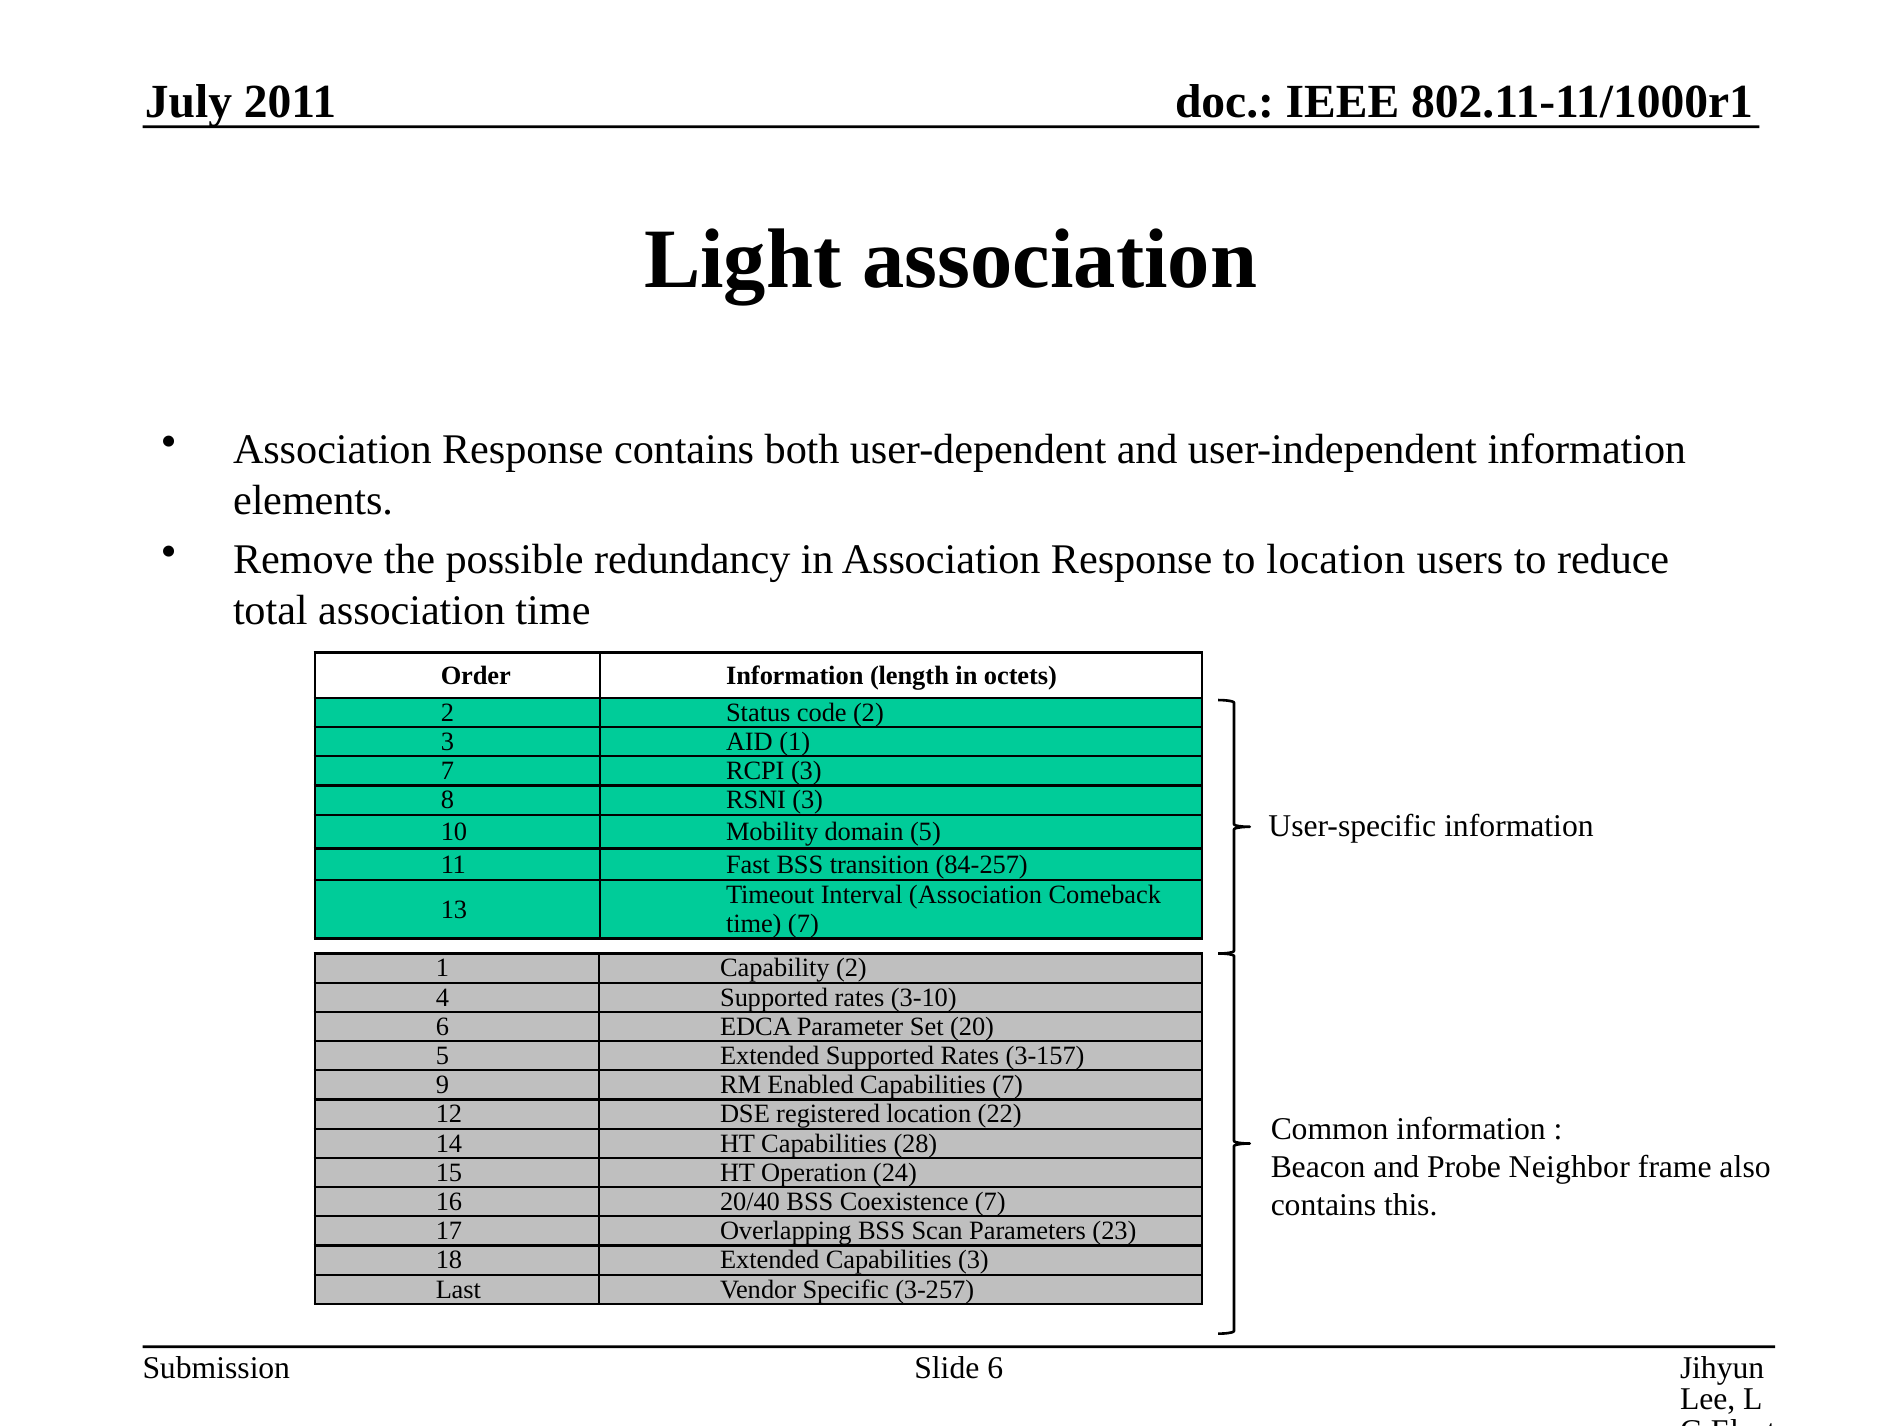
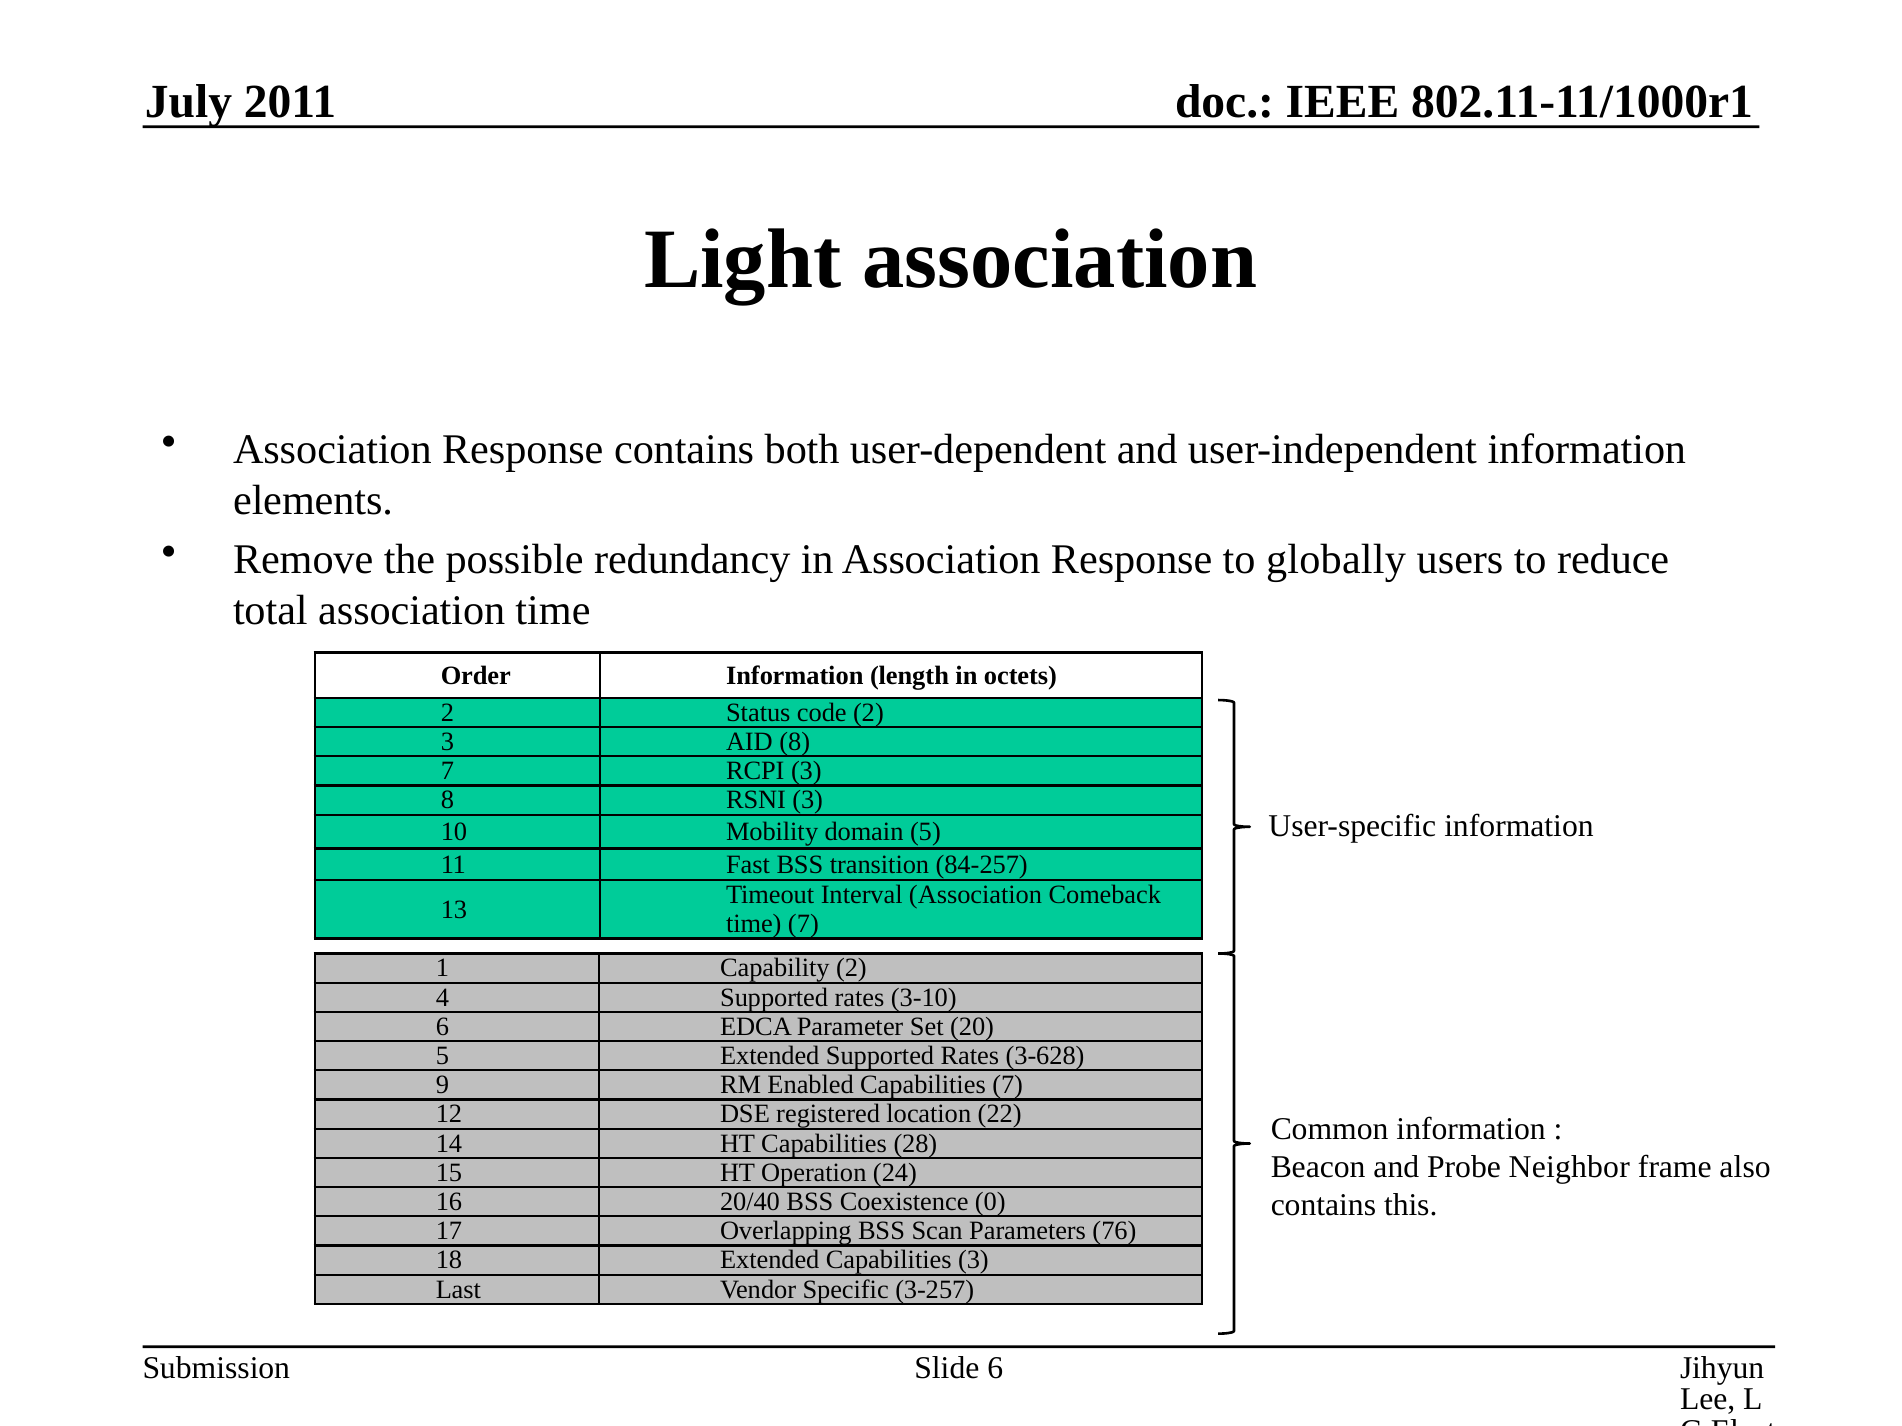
to location: location -> globally
AID 1: 1 -> 8
3-157: 3-157 -> 3-628
Coexistence 7: 7 -> 0
23: 23 -> 76
